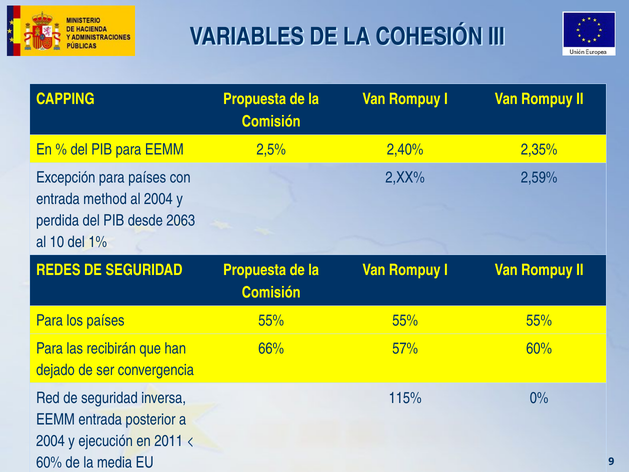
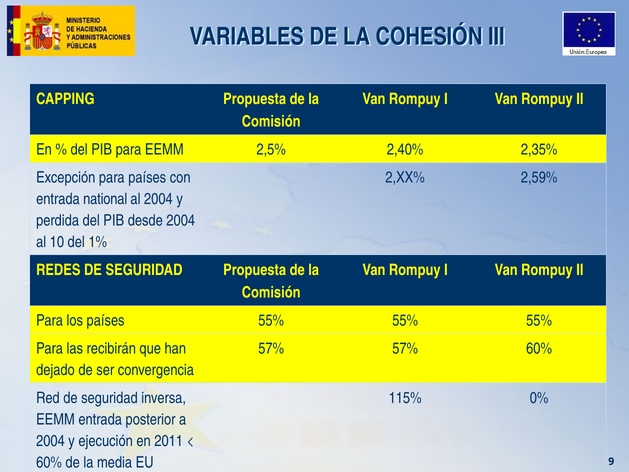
method: method -> national
desde 2063: 2063 -> 2004
66% at (271, 348): 66% -> 57%
